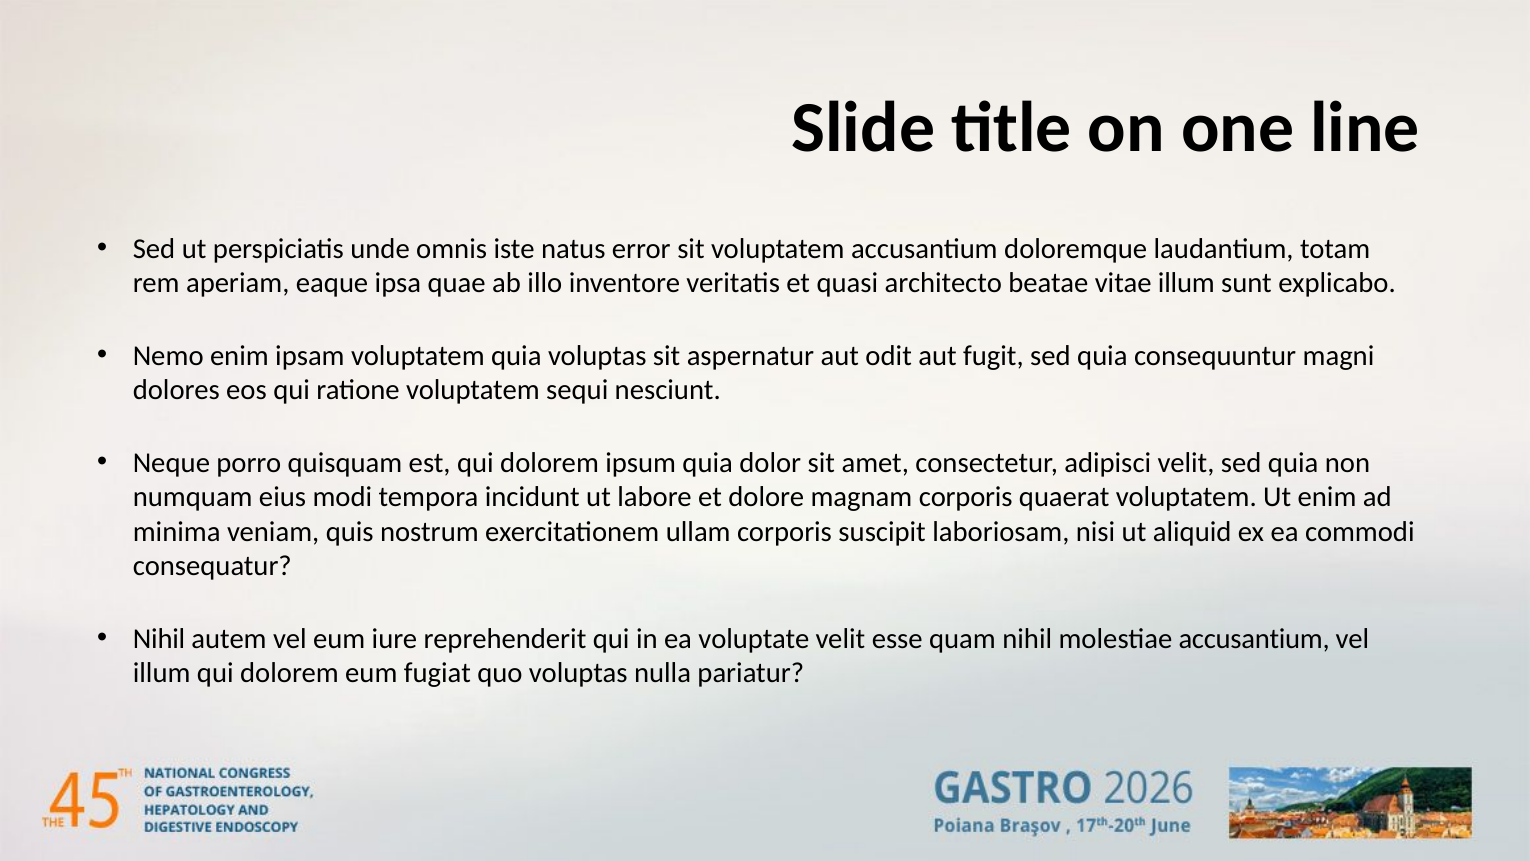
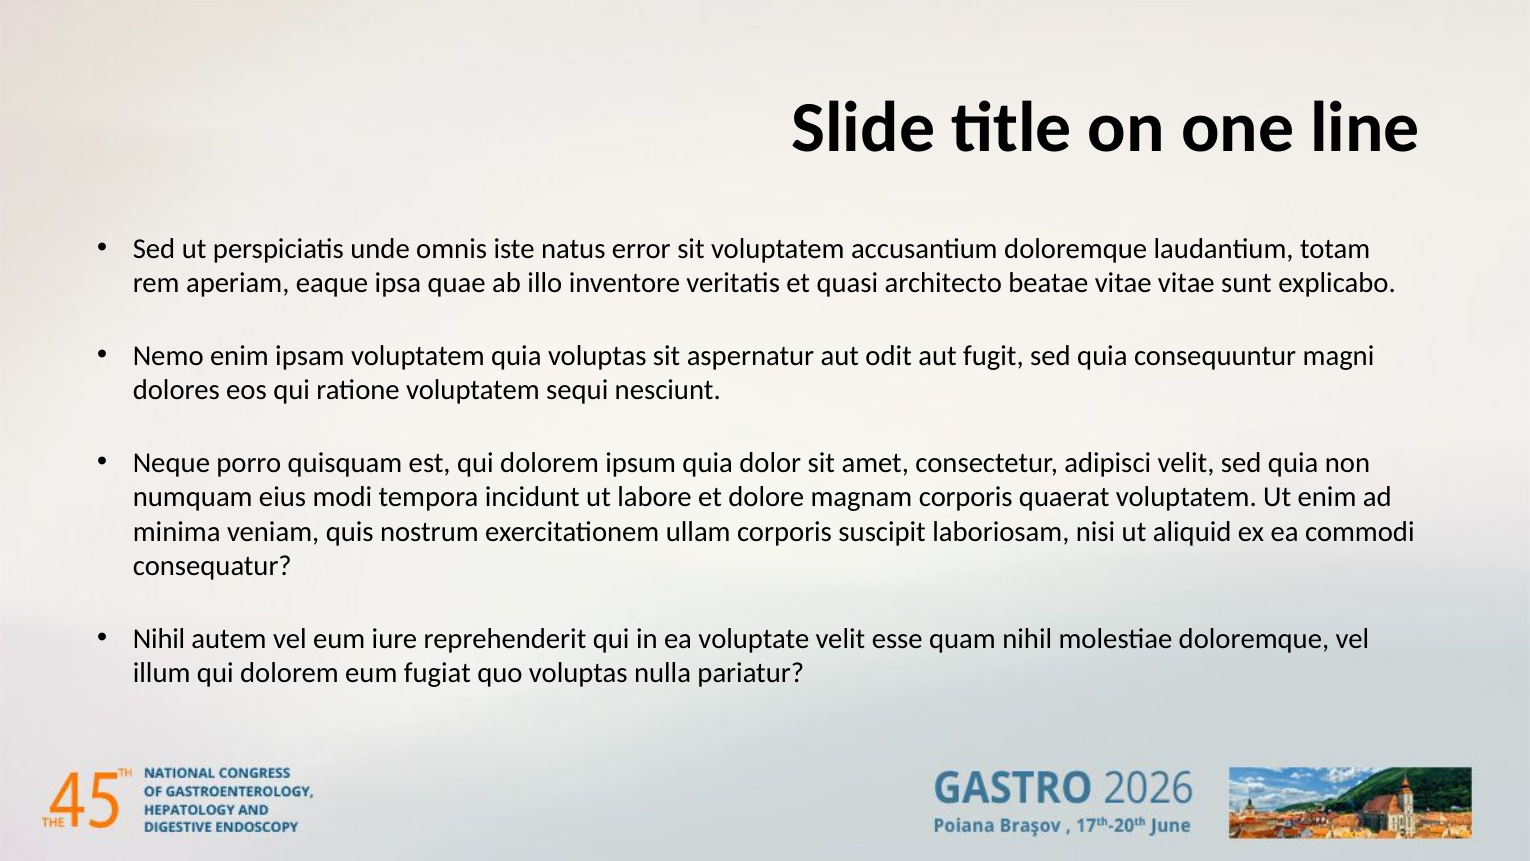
vitae illum: illum -> vitae
molestiae accusantium: accusantium -> doloremque
